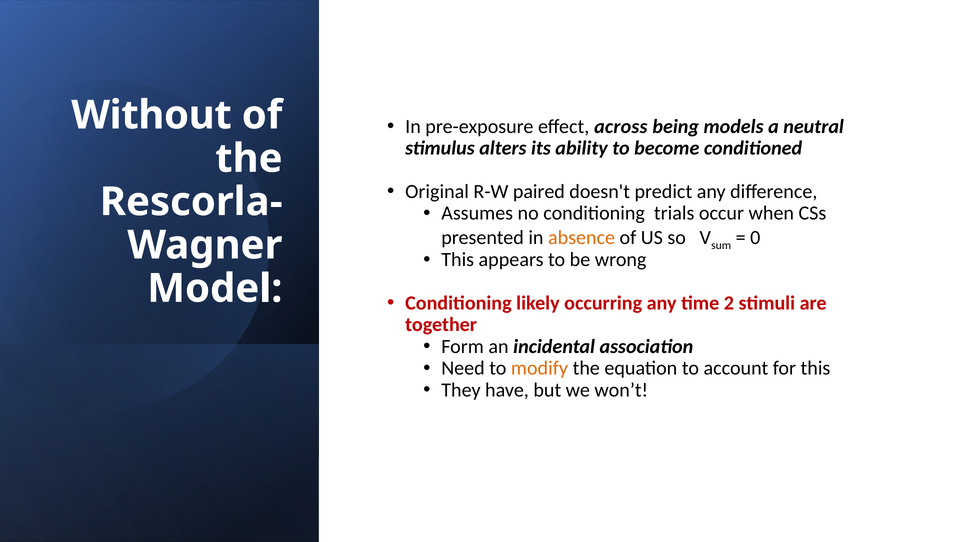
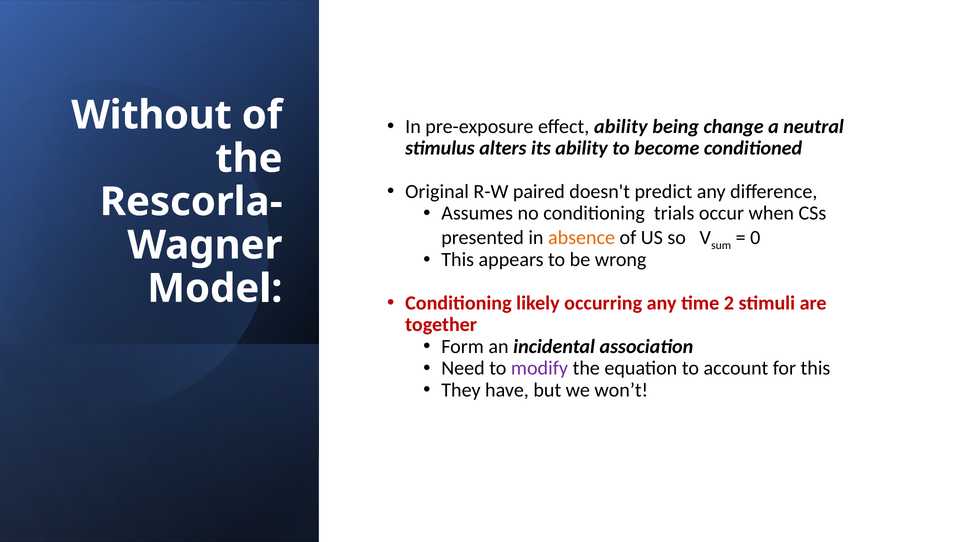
effect across: across -> ability
models: models -> change
modify colour: orange -> purple
